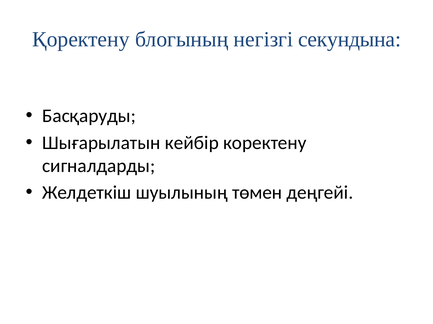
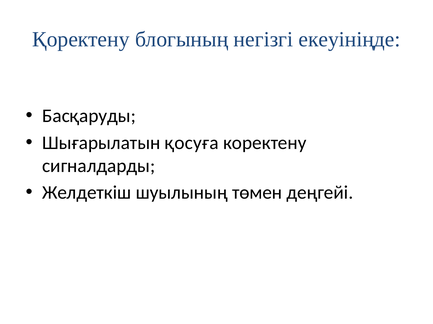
секундына: секундына -> екеуініңде
кейбір: кейбір -> қосуға
